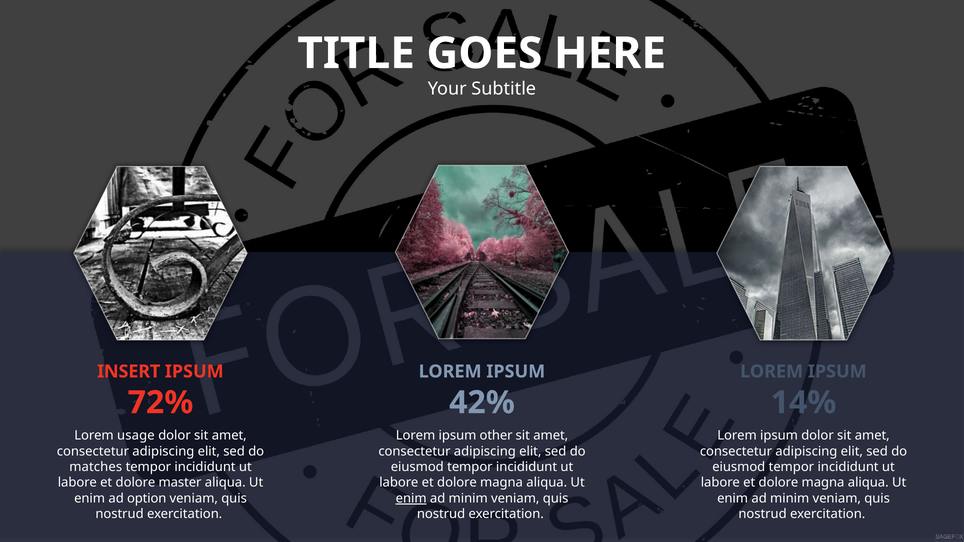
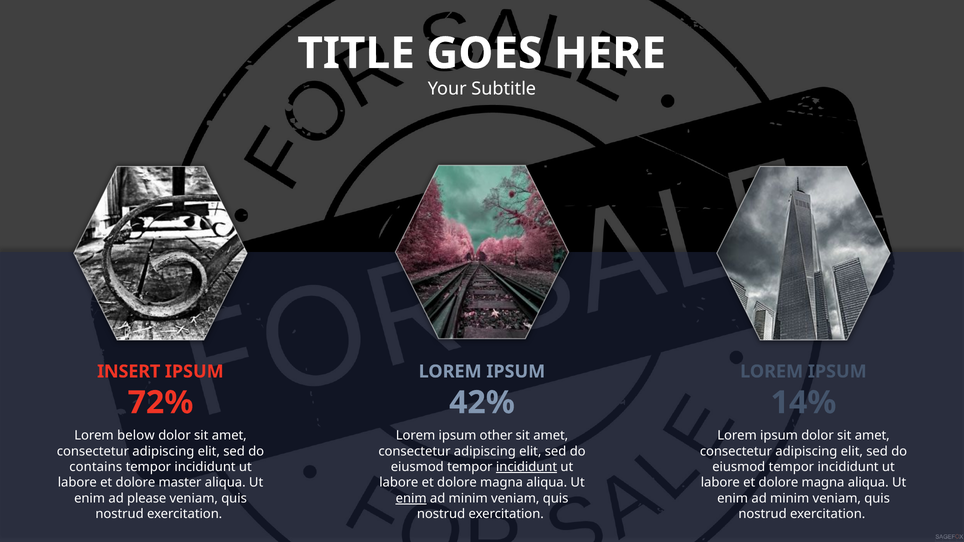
usage: usage -> below
matches: matches -> contains
incididunt at (527, 467) underline: none -> present
option: option -> please
